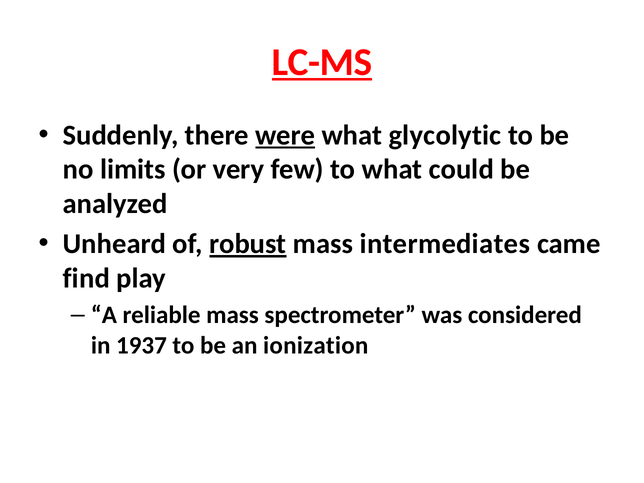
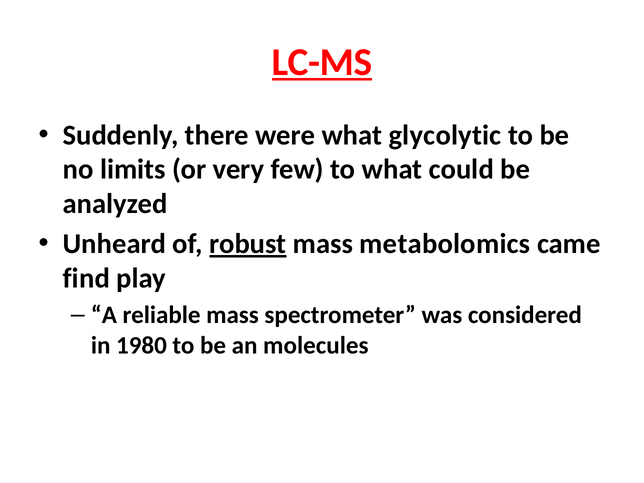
were underline: present -> none
intermediates: intermediates -> metabolomics
1937: 1937 -> 1980
ionization: ionization -> molecules
